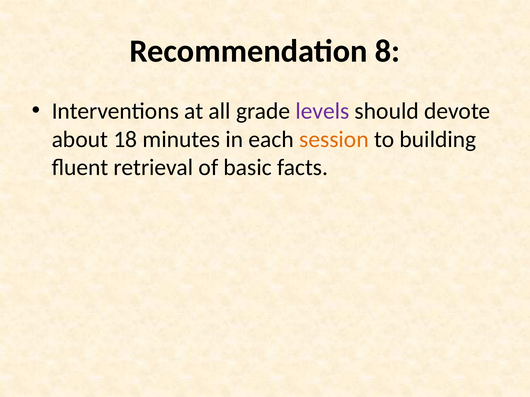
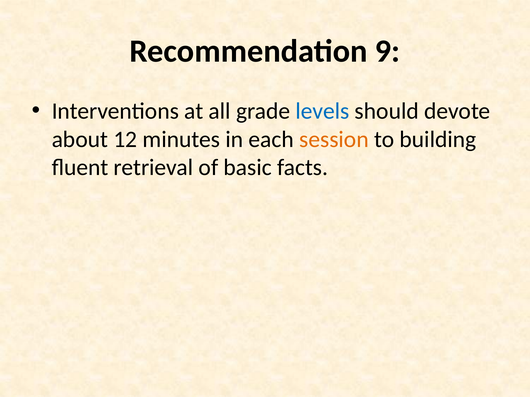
8: 8 -> 9
levels colour: purple -> blue
18: 18 -> 12
